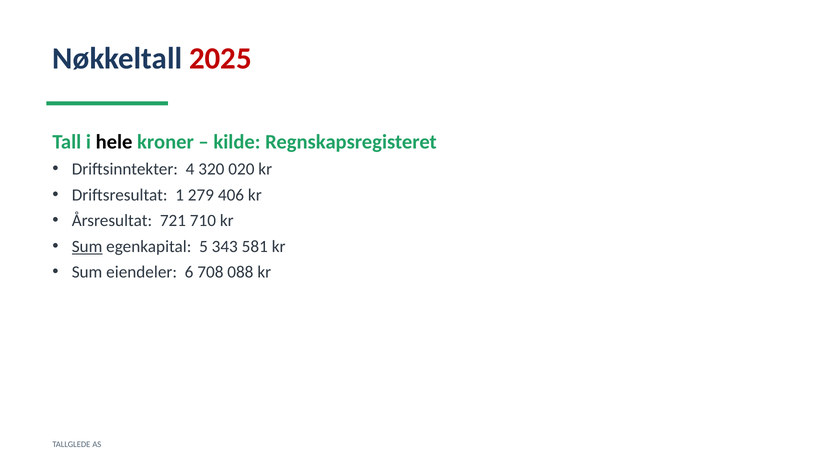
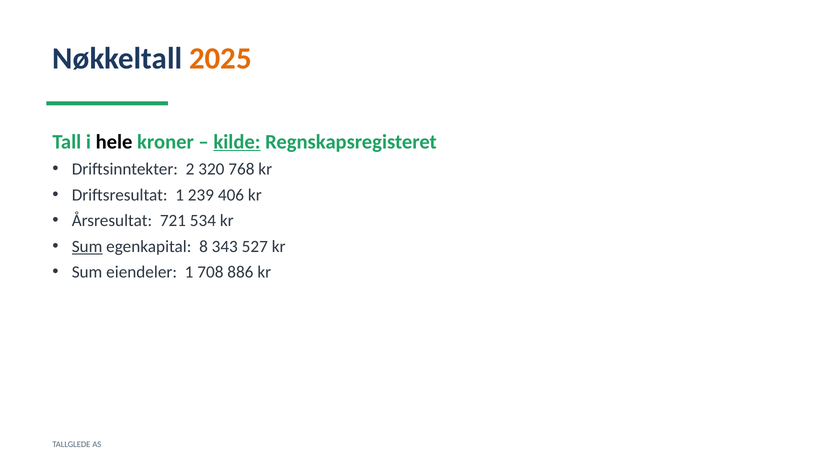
2025 colour: red -> orange
kilde underline: none -> present
4: 4 -> 2
020: 020 -> 768
279: 279 -> 239
710: 710 -> 534
5: 5 -> 8
581: 581 -> 527
eiendeler 6: 6 -> 1
088: 088 -> 886
